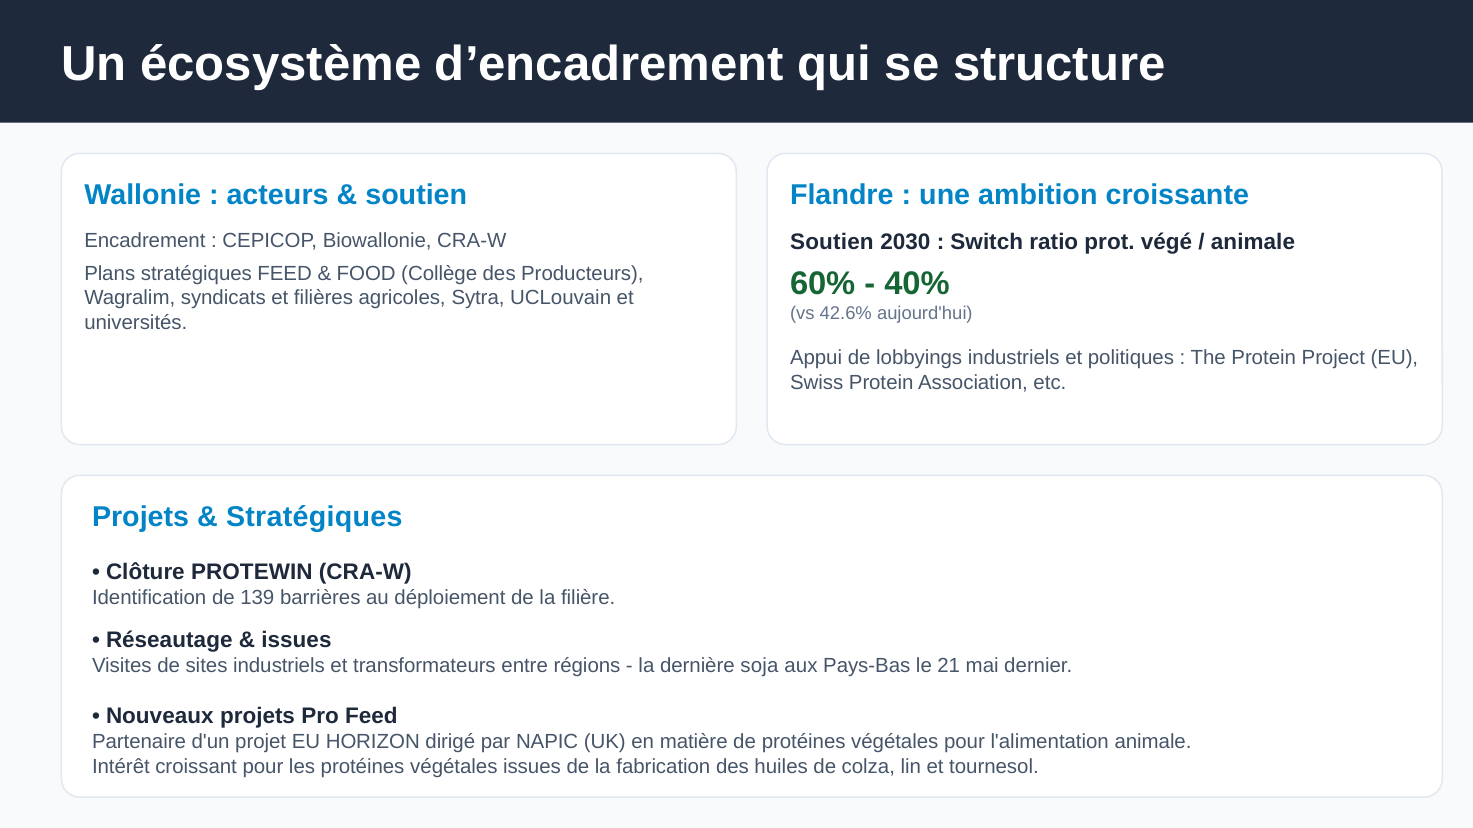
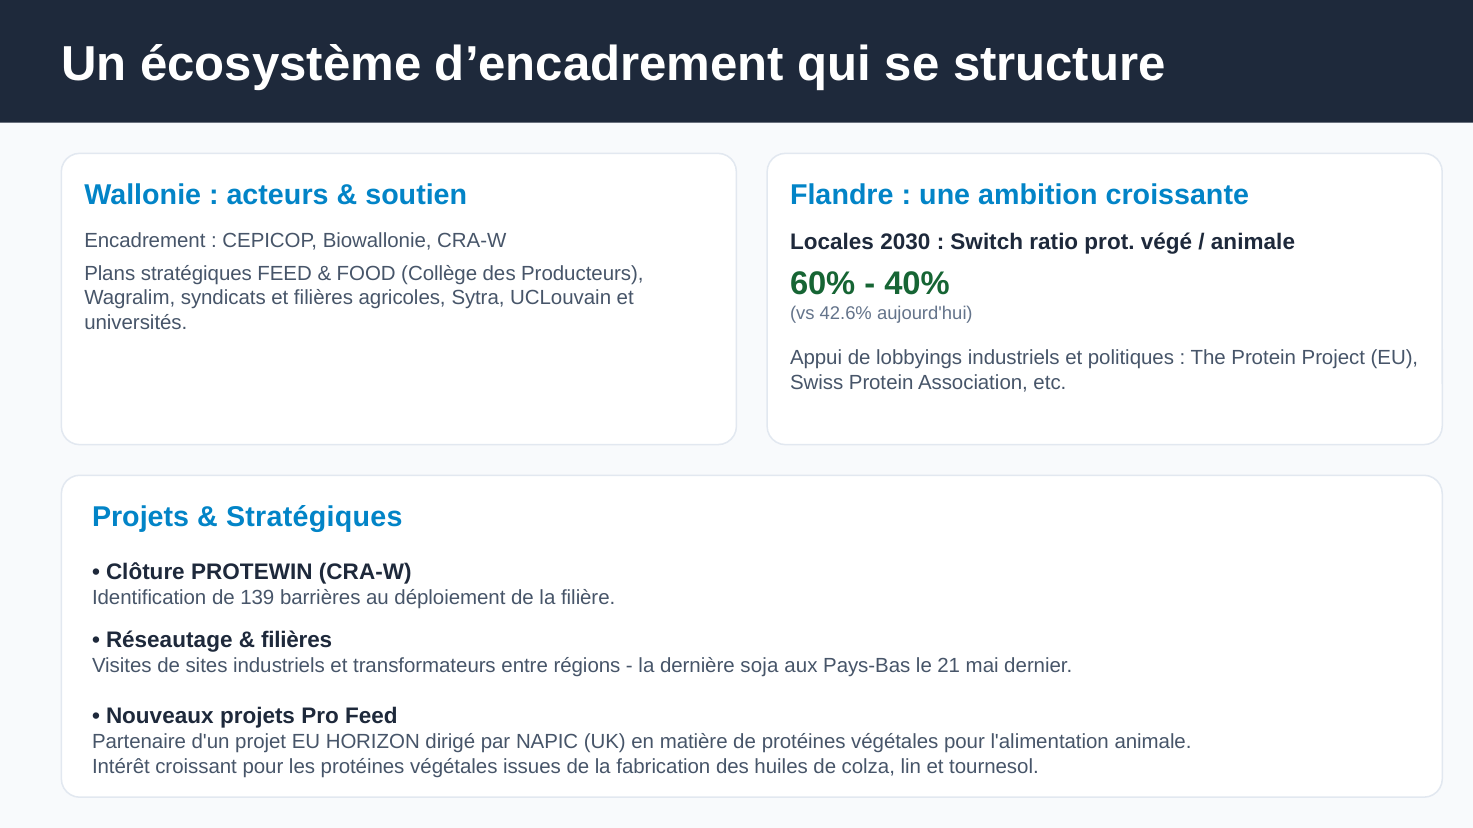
Soutien at (832, 242): Soutien -> Locales
issues at (296, 641): issues -> filières
